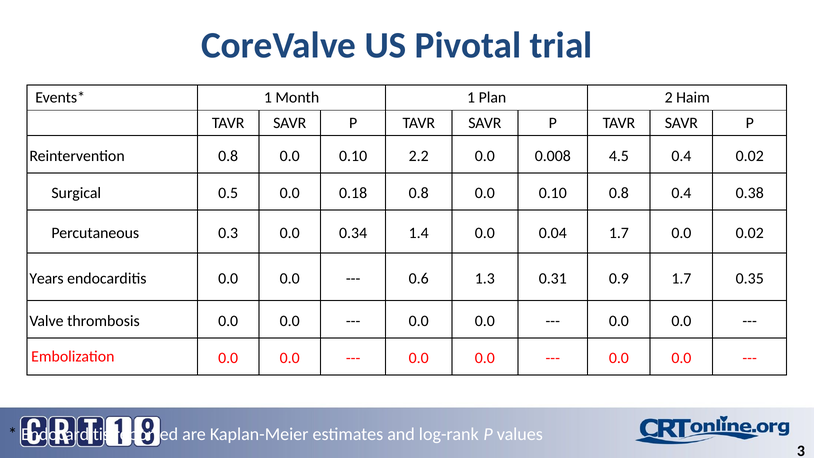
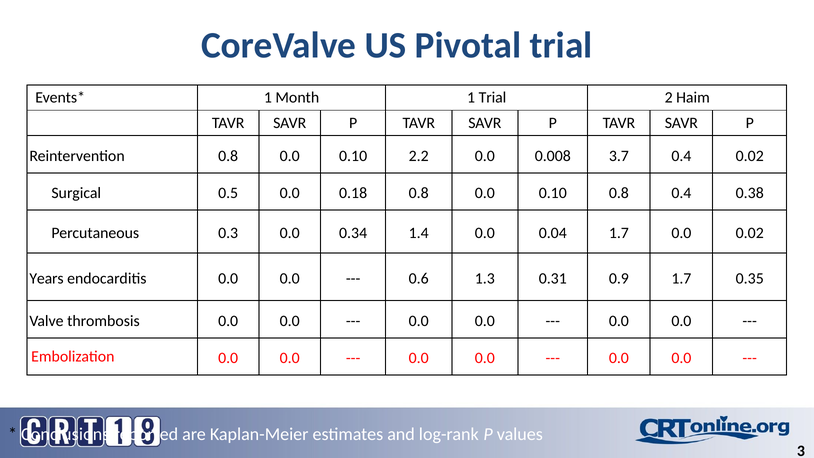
1 Plan: Plan -> Trial
4.5: 4.5 -> 3.7
Endocarditis at (65, 434): Endocarditis -> Conclusions
